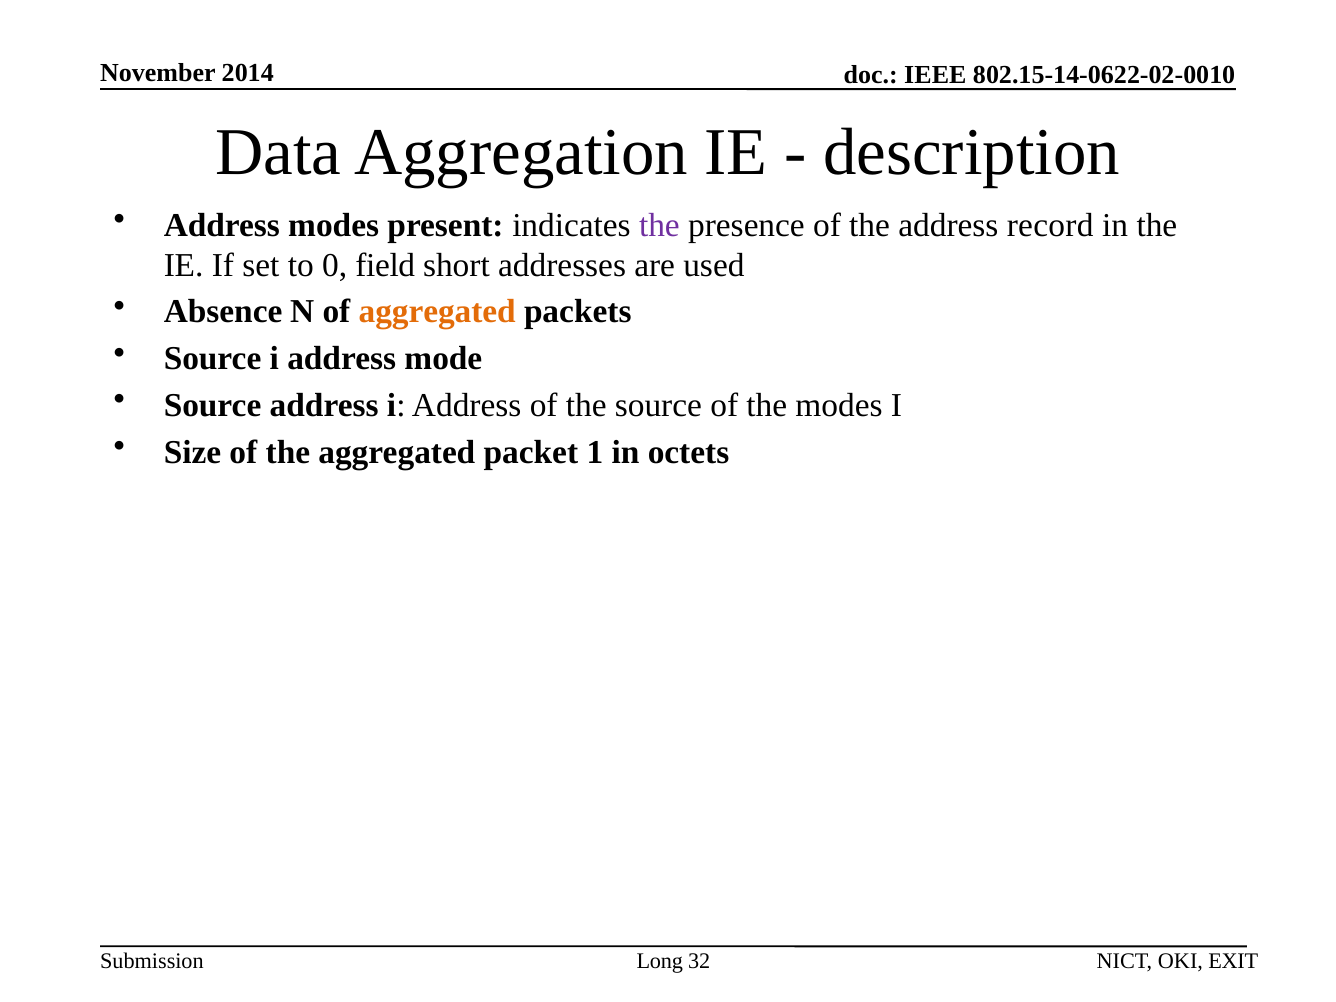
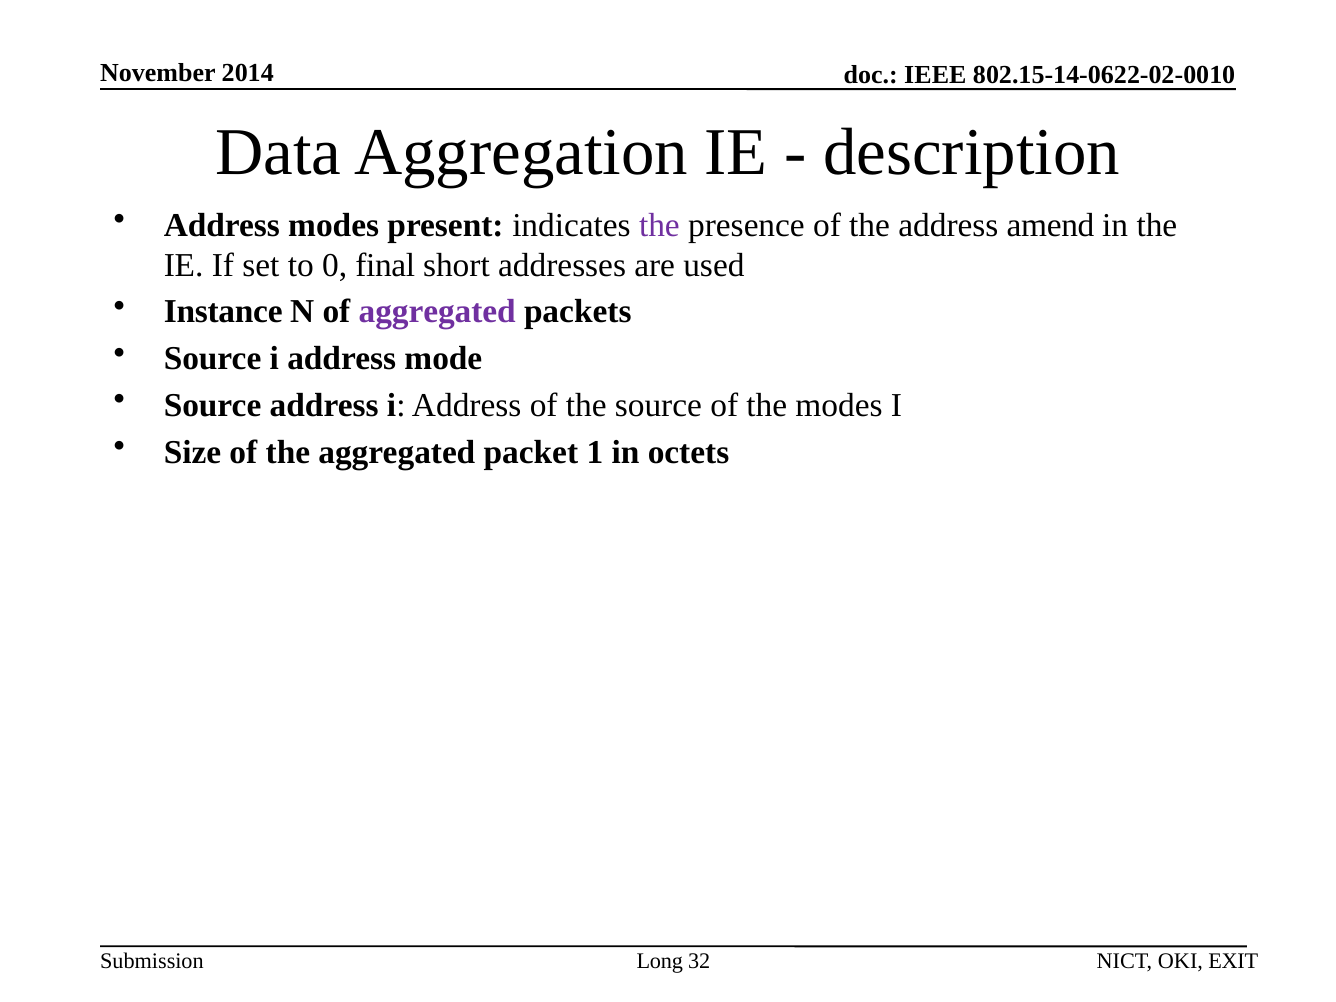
record: record -> amend
field: field -> final
Absence: Absence -> Instance
aggregated at (437, 312) colour: orange -> purple
